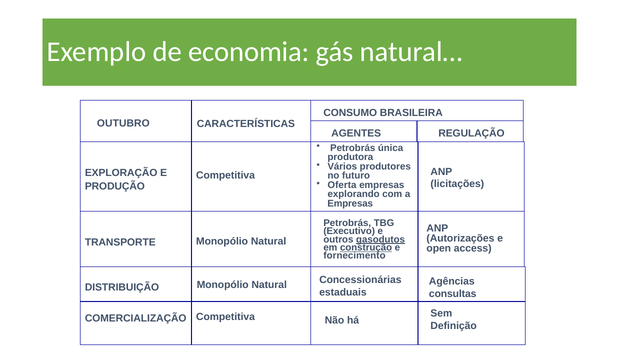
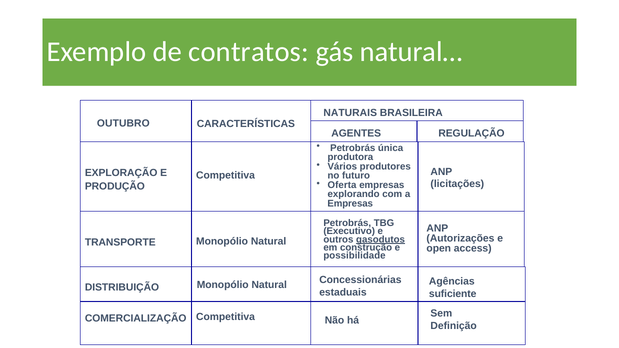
economia: economia -> contratos
CONSUMO: CONSUMO -> NATURAIS
construção underline: present -> none
fornecimento: fornecimento -> possibilidade
consultas: consultas -> suficiente
